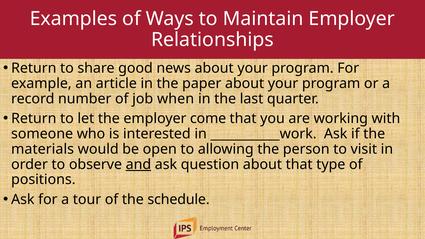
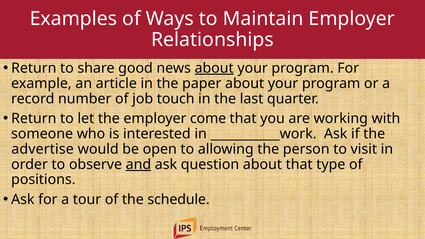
about at (214, 68) underline: none -> present
when: when -> touch
materials: materials -> advertise
